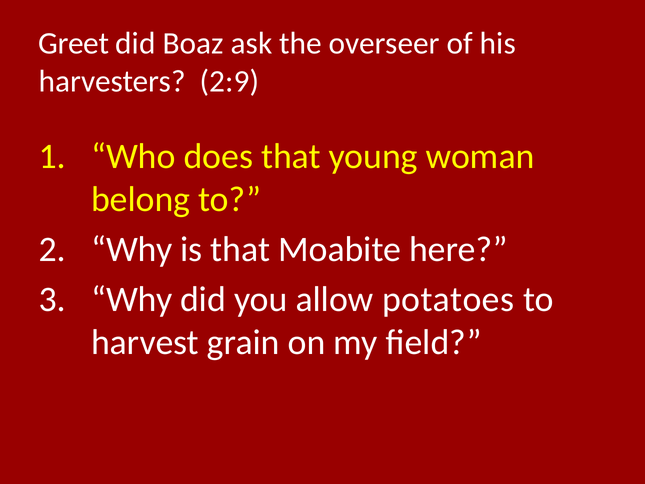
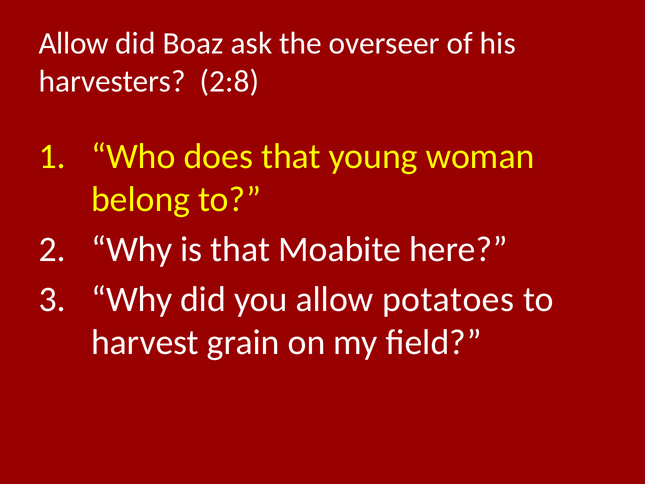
Greet at (74, 44): Greet -> Allow
2:9: 2:9 -> 2:8
